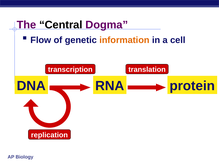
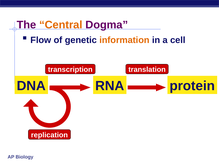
Central colour: black -> orange
